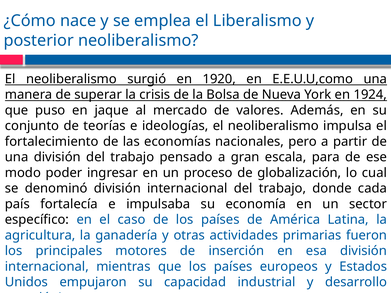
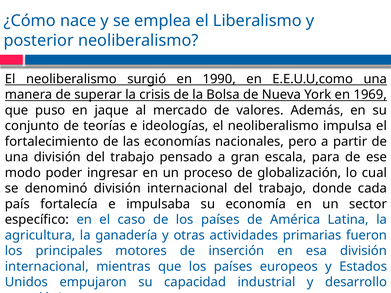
1920: 1920 -> 1990
1924: 1924 -> 1969
